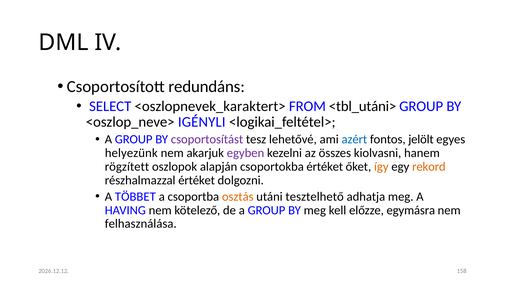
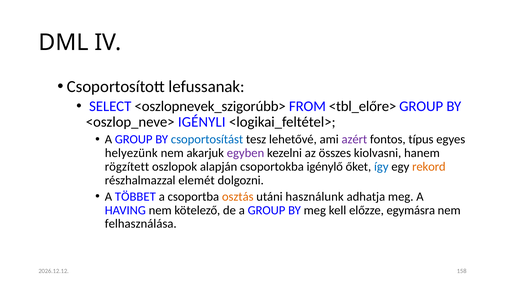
redundáns: redundáns -> lefussanak
<oszlopnevek_karaktert>: <oszlopnevek_karaktert> -> <oszlopnevek_szigorúbb>
<tbl_utáni>: <tbl_utáni> -> <tbl_előre>
csoportosítást colour: purple -> blue
azért colour: blue -> purple
jelölt: jelölt -> típus
csoportokba értéket: értéket -> igénylő
így colour: orange -> blue
részhalmazzal értéket: értéket -> elemét
tesztelhető: tesztelhető -> használunk
